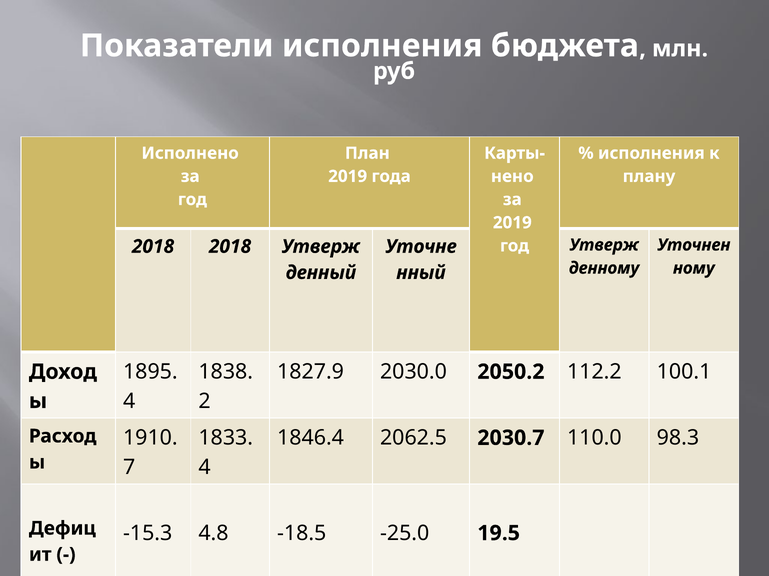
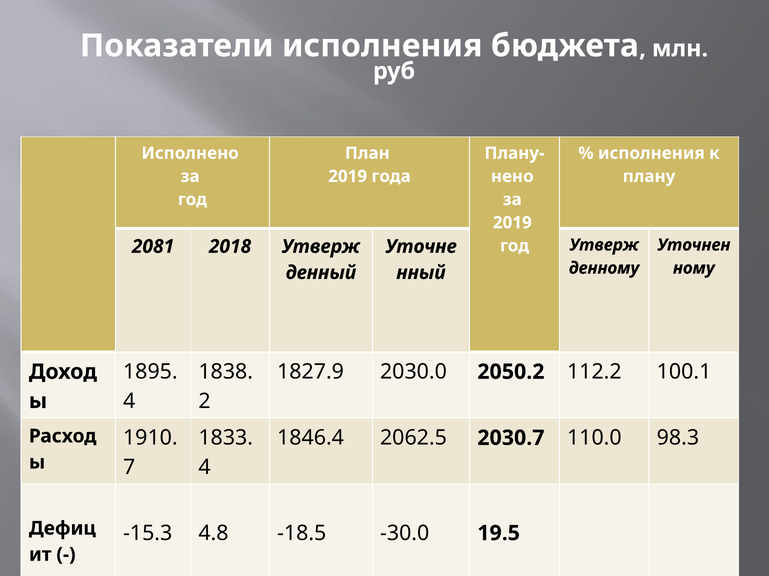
Карты-: Карты- -> Плану-
2018 at (153, 247): 2018 -> 2081
-25.0: -25.0 -> -30.0
